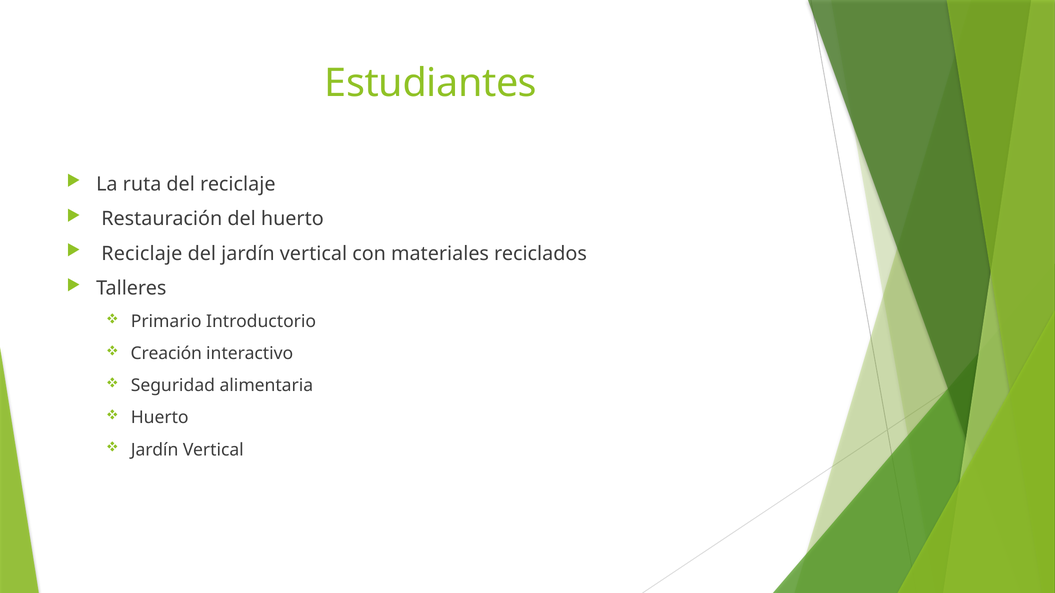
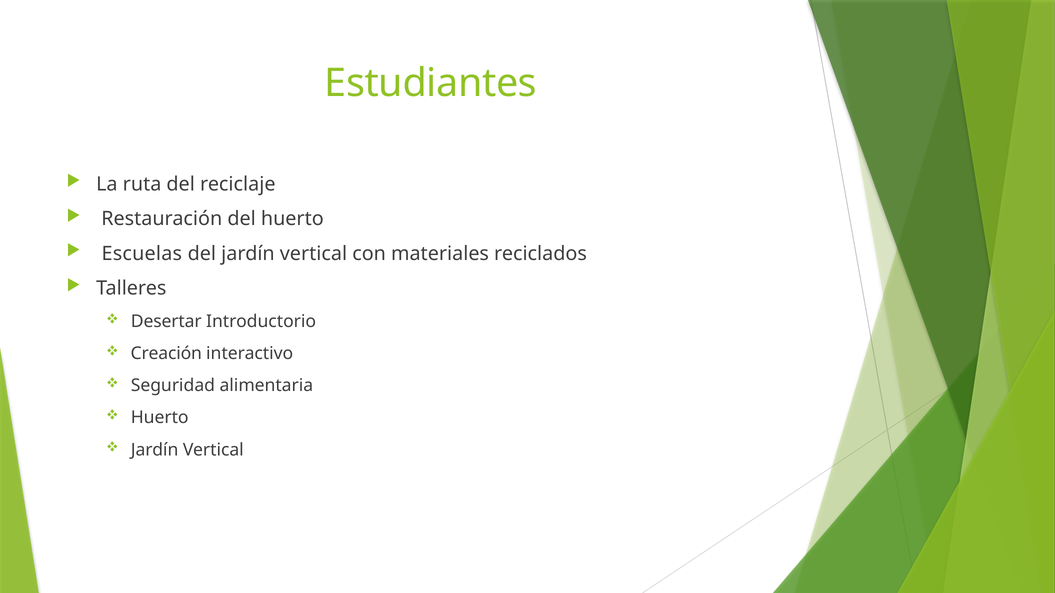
Reciclaje at (142, 254): Reciclaje -> Escuelas
Primario: Primario -> Desertar
